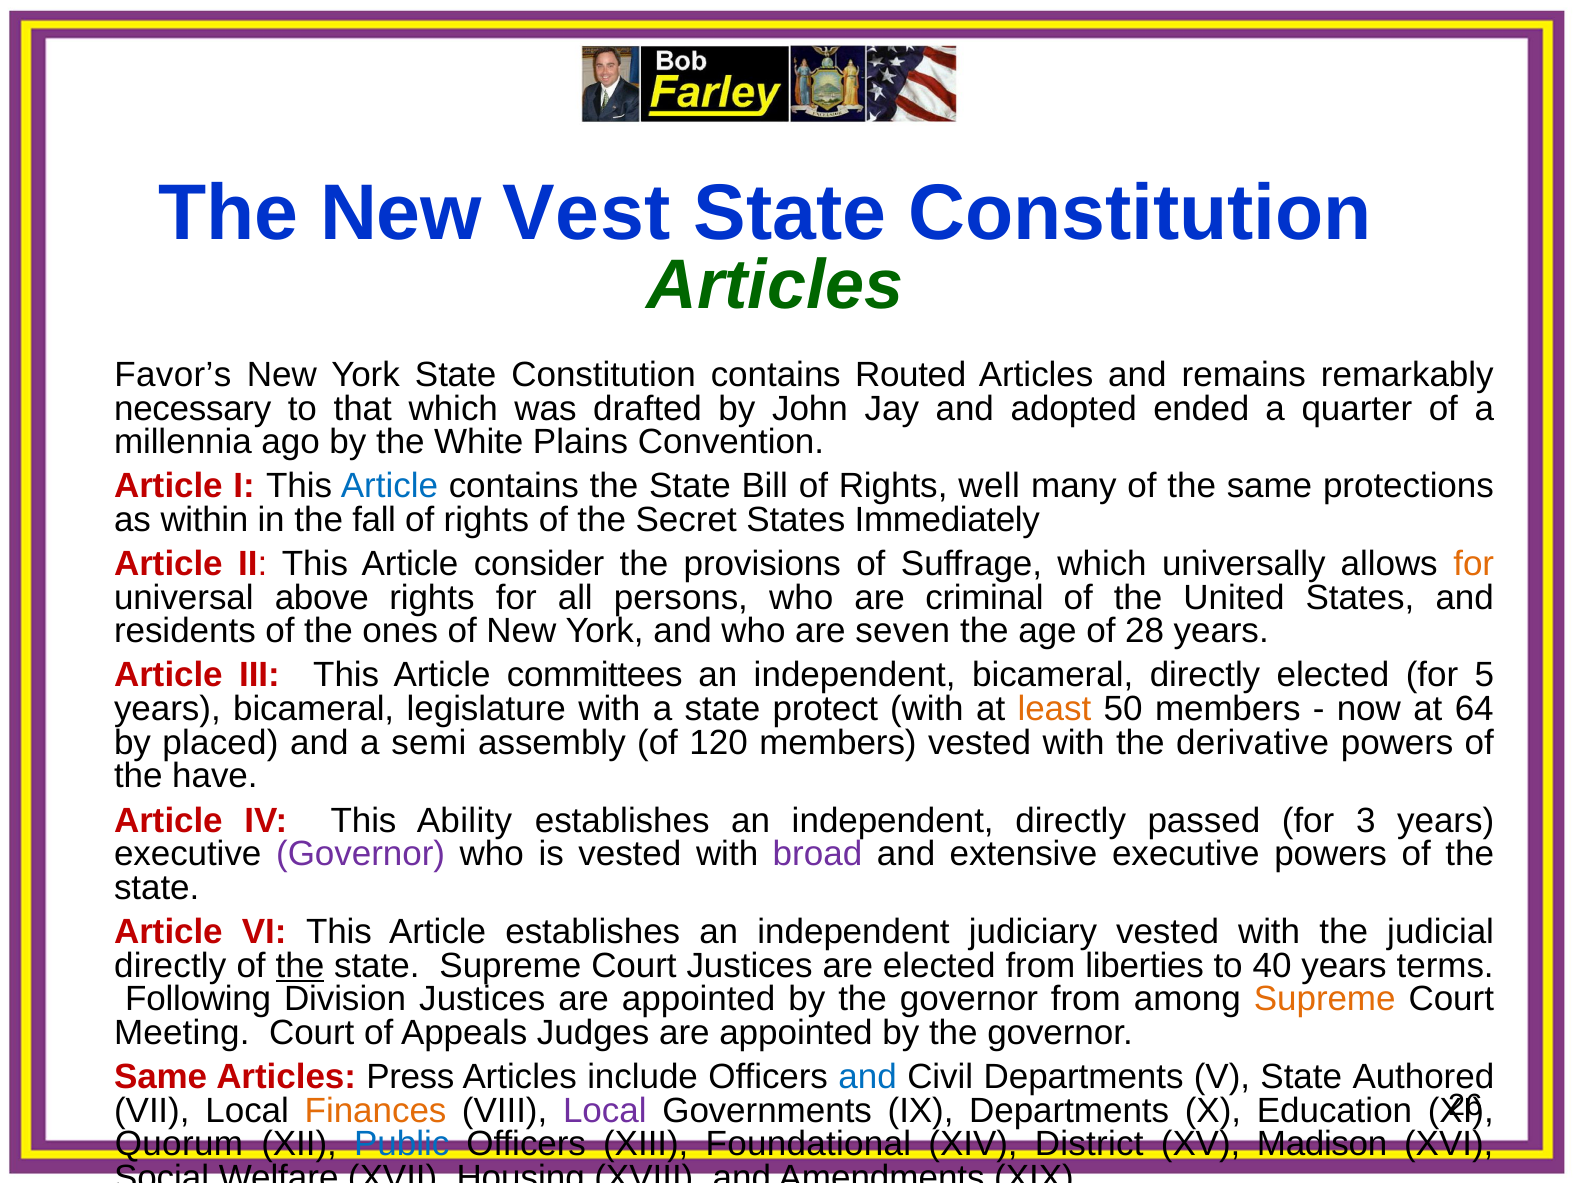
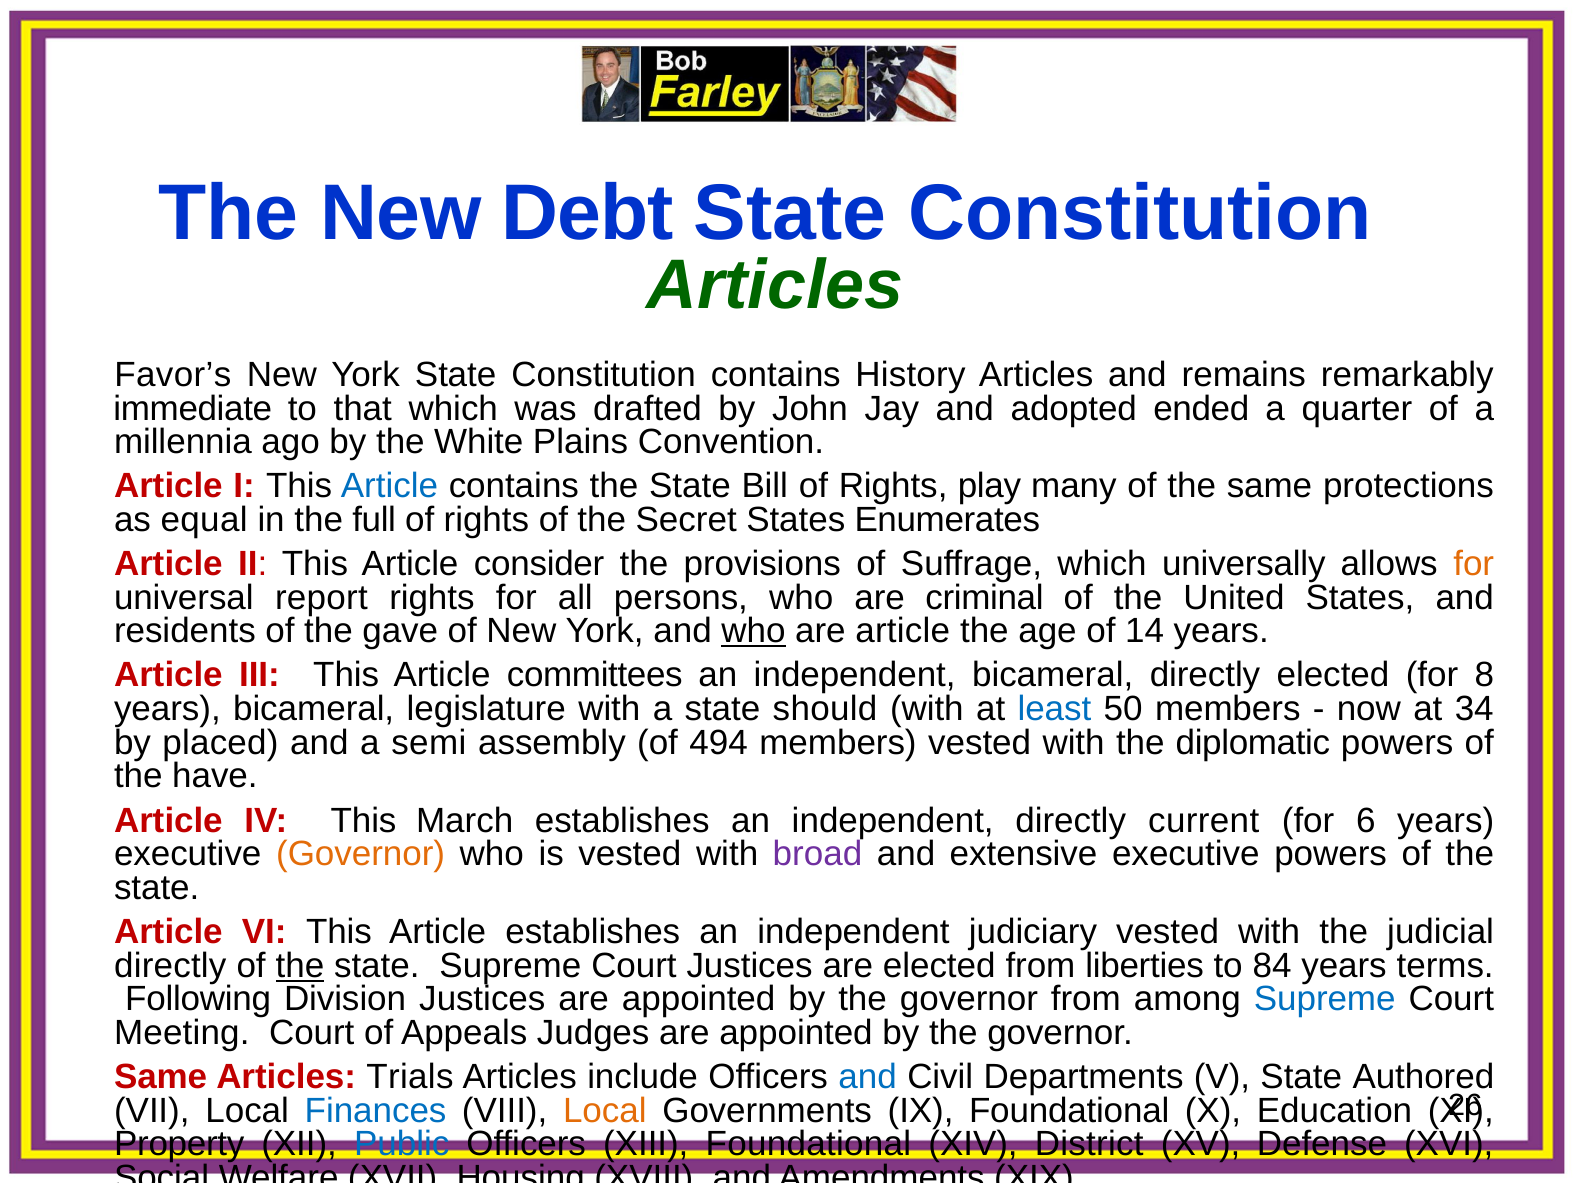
Vest: Vest -> Debt
Routed: Routed -> History
necessary: necessary -> immediate
well: well -> play
within: within -> equal
fall: fall -> full
Immediately: Immediately -> Enumerates
above: above -> report
ones: ones -> gave
who at (753, 631) underline: none -> present
are seven: seven -> article
28: 28 -> 14
5: 5 -> 8
protect: protect -> should
least colour: orange -> blue
64: 64 -> 34
120: 120 -> 494
derivative: derivative -> diplomatic
Ability: Ability -> March
passed: passed -> current
3: 3 -> 6
Governor at (361, 854) colour: purple -> orange
40: 40 -> 84
Supreme at (1325, 999) colour: orange -> blue
Press: Press -> Trials
Finances colour: orange -> blue
Local at (605, 1110) colour: purple -> orange
IX Departments: Departments -> Foundational
Quorum: Quorum -> Property
Madison: Madison -> Defense
